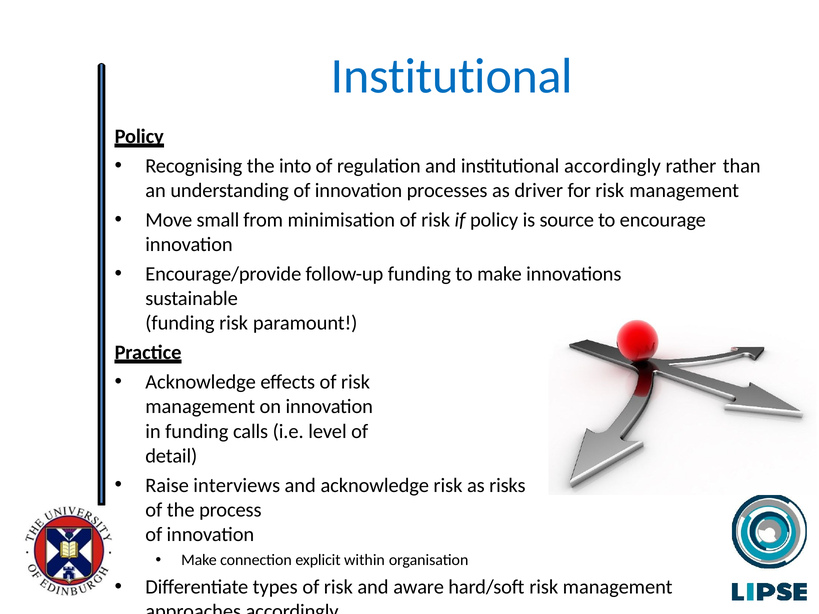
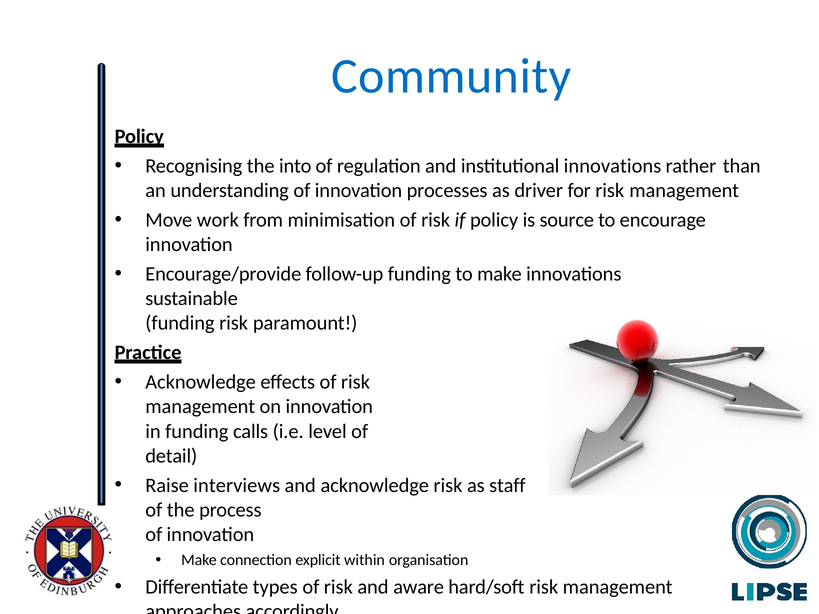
Institutional at (452, 76): Institutional -> Community
institutional accordingly: accordingly -> innovations
small: small -> work
risks: risks -> staff
